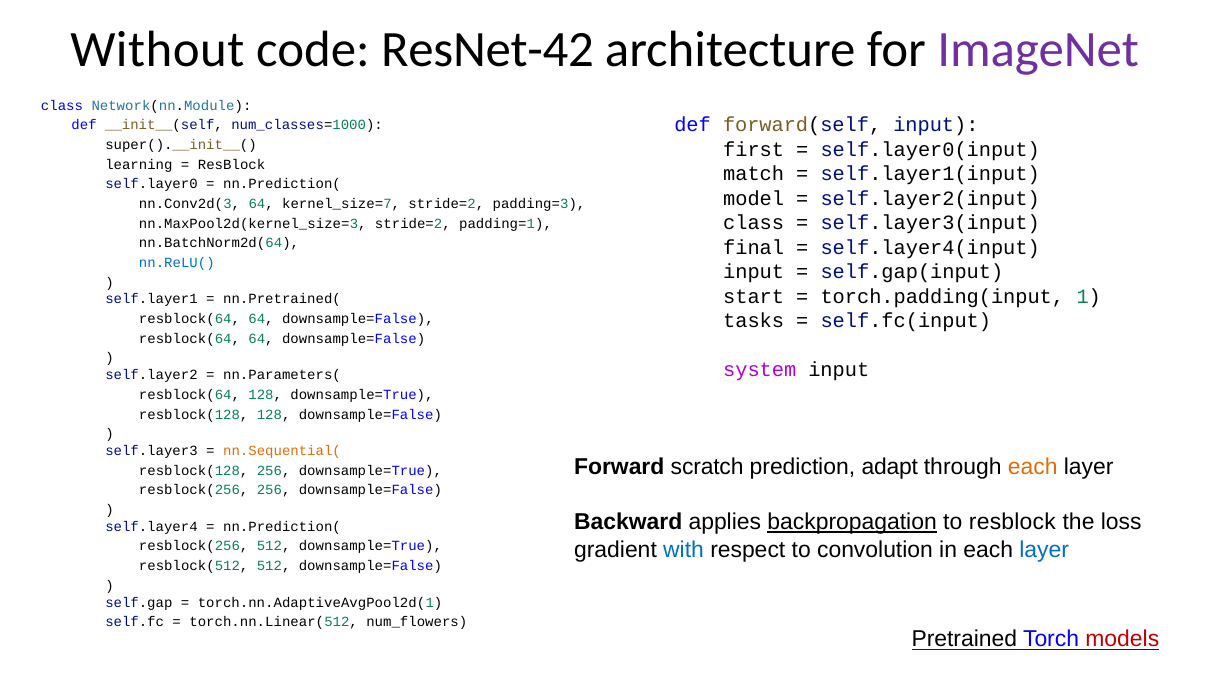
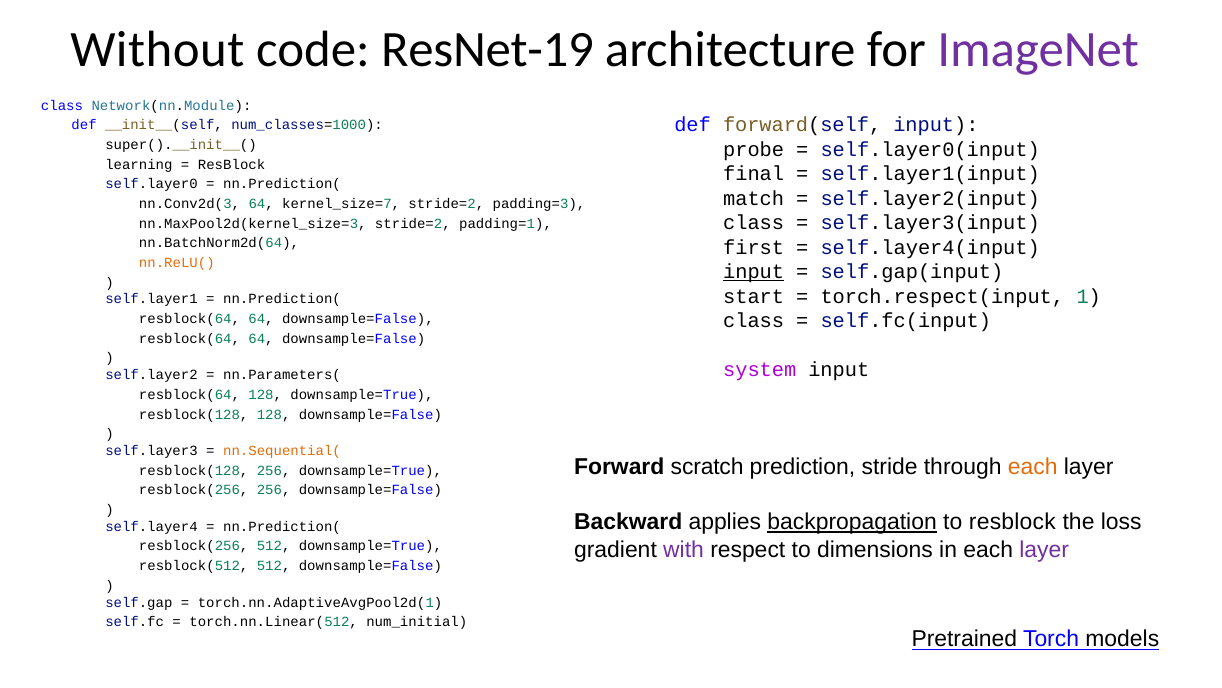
ResNet-42: ResNet-42 -> ResNet-19
first: first -> probe
match: match -> final
model: model -> match
final: final -> first
nn.ReLU( colour: blue -> orange
input at (754, 272) underline: none -> present
torch.padding(input: torch.padding(input -> torch.respect(input
nn.Pretrained( at (282, 299): nn.Pretrained( -> nn.Prediction(
tasks at (754, 320): tasks -> class
adapt: adapt -> stride
with colour: blue -> purple
convolution: convolution -> dimensions
layer at (1044, 549) colour: blue -> purple
num_flowers: num_flowers -> num_initial
models colour: red -> black
